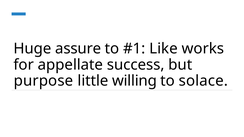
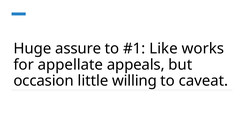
success: success -> appeals
purpose: purpose -> occasion
solace: solace -> caveat
